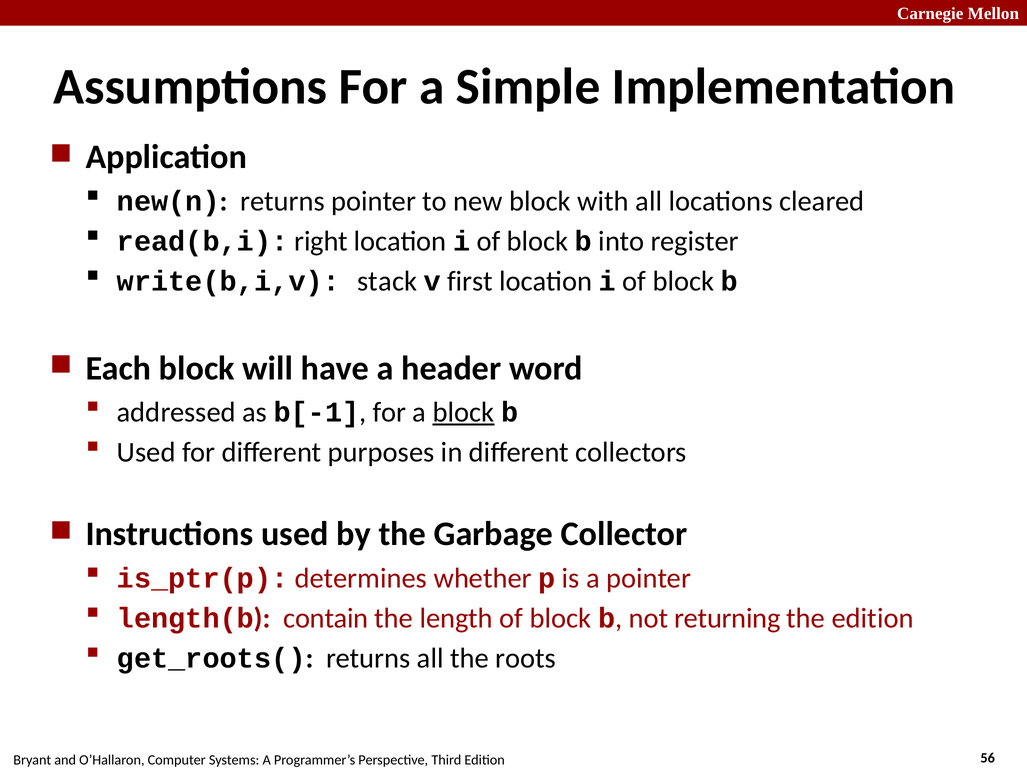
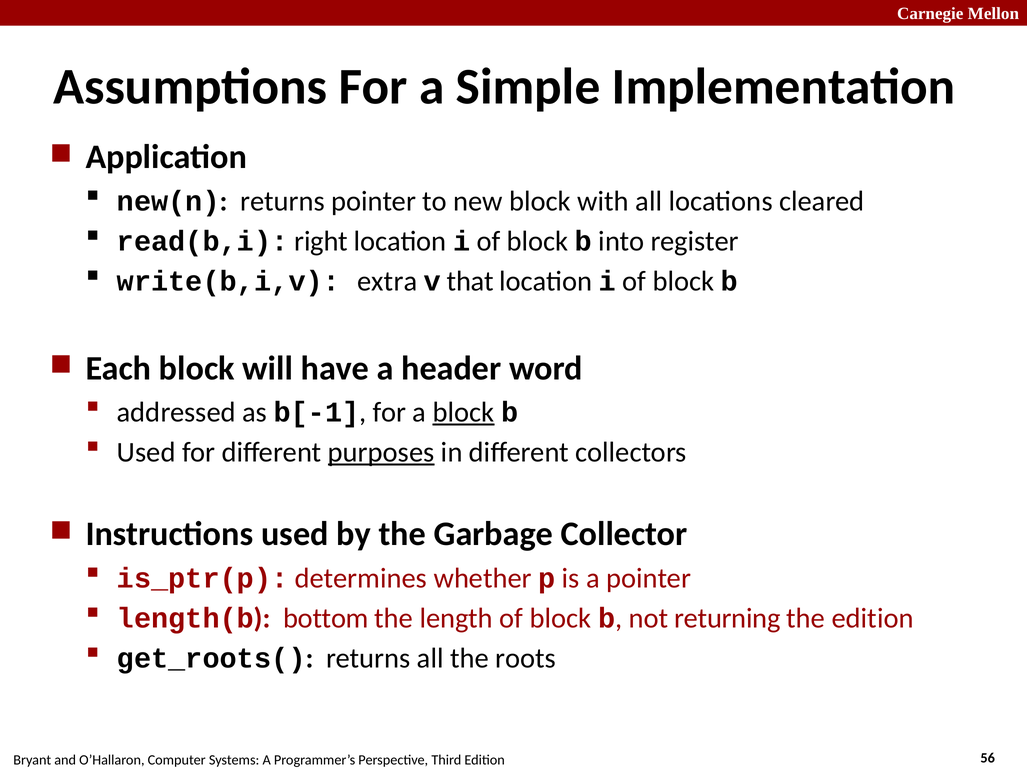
stack: stack -> extra
first: first -> that
purposes underline: none -> present
contain: contain -> bottom
